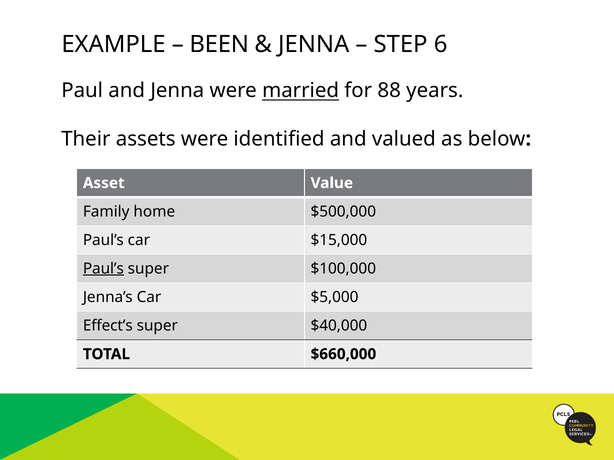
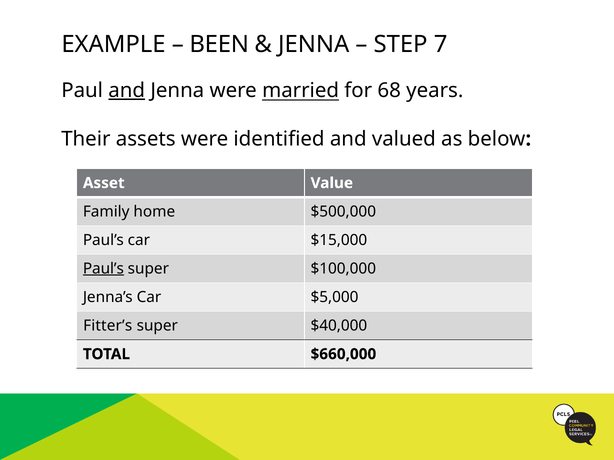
6: 6 -> 7
and at (127, 91) underline: none -> present
88: 88 -> 68
Effect’s: Effect’s -> Fitter’s
